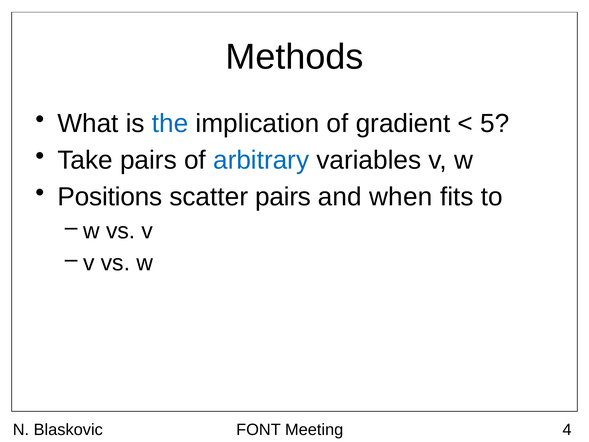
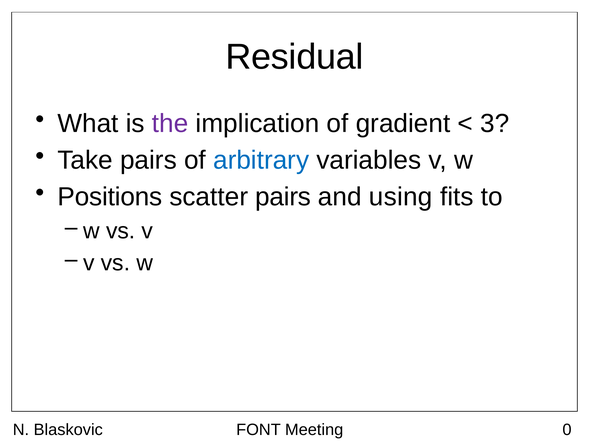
Methods: Methods -> Residual
the colour: blue -> purple
5: 5 -> 3
when: when -> using
4: 4 -> 0
